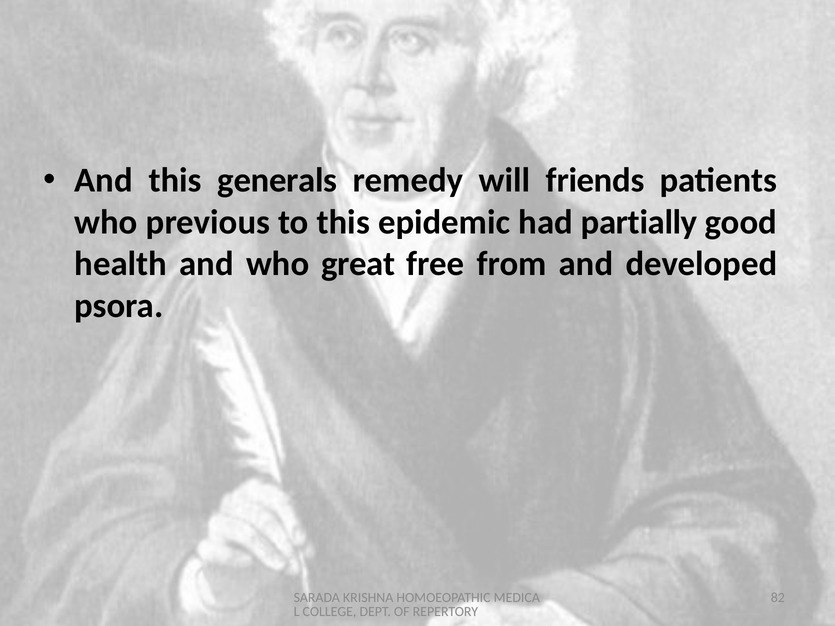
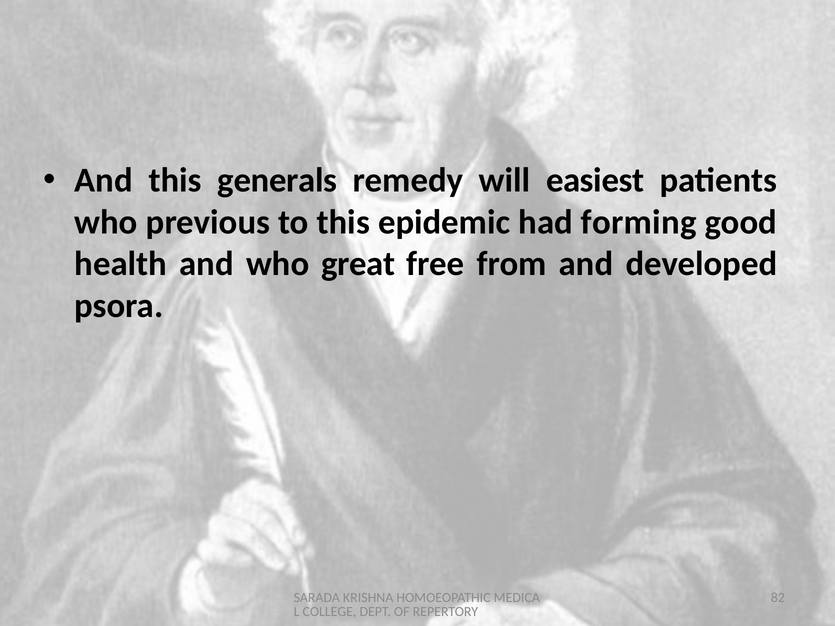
friends: friends -> easiest
partially: partially -> forming
